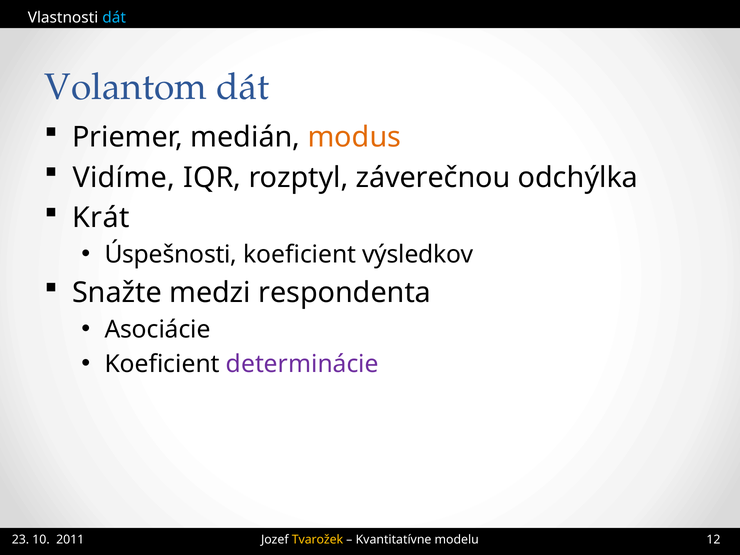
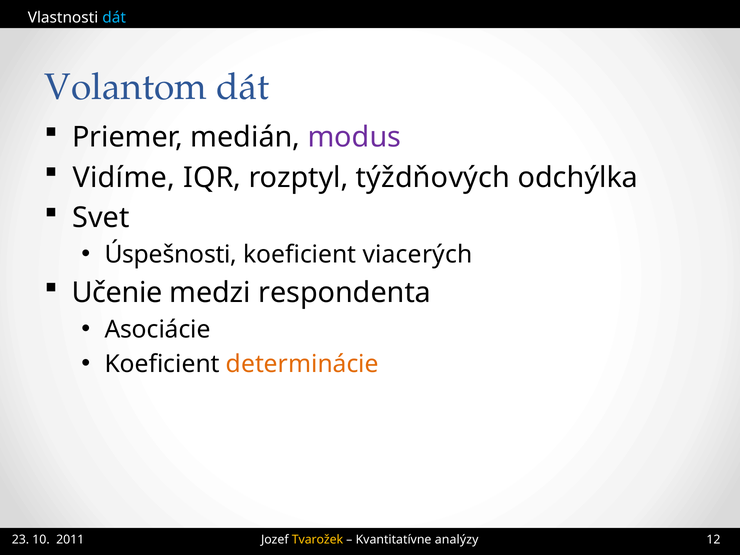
modus colour: orange -> purple
záverečnou: záverečnou -> týždňových
Krát: Krát -> Svet
výsledkov: výsledkov -> viacerých
Snažte: Snažte -> Učenie
determinácie colour: purple -> orange
modelu: modelu -> analýzy
